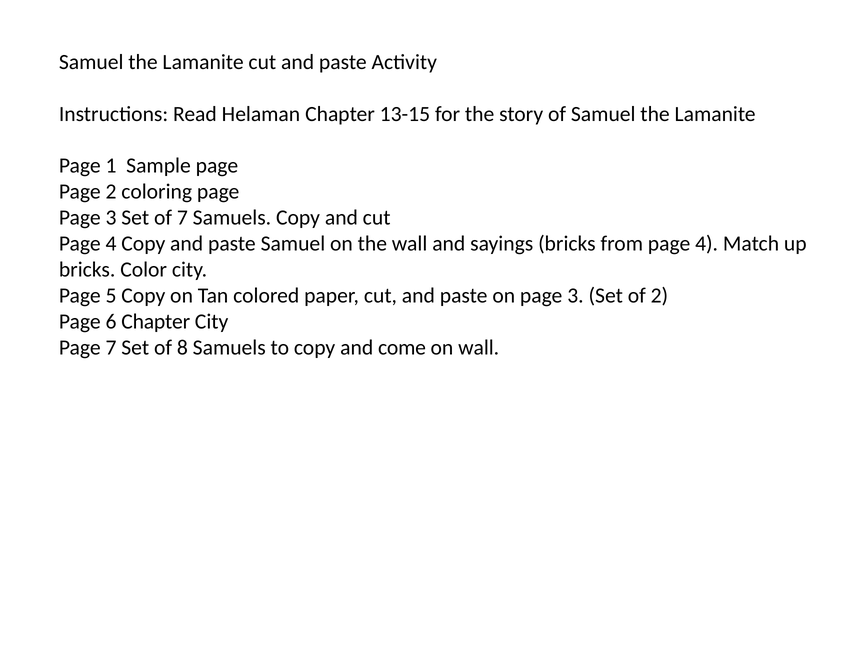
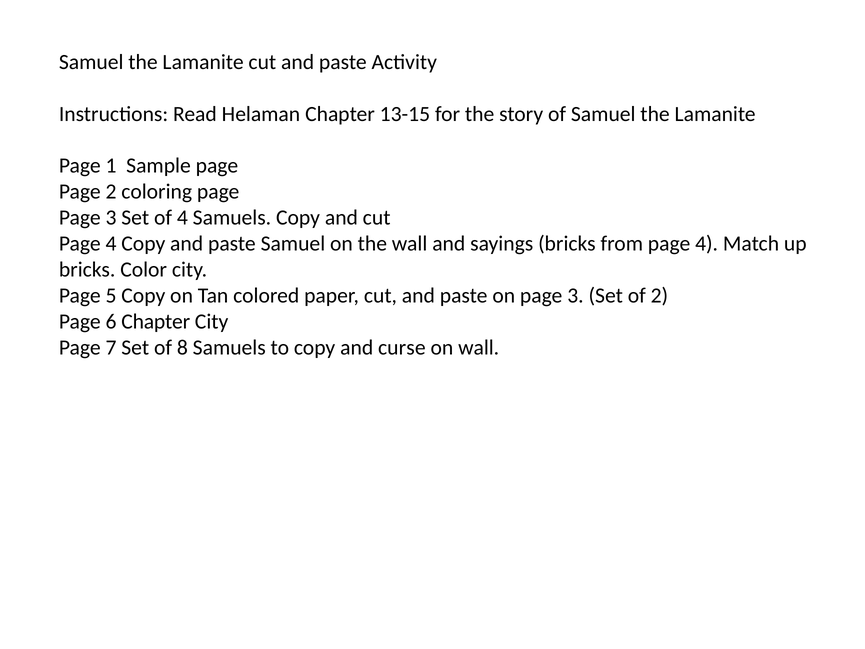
of 7: 7 -> 4
come: come -> curse
